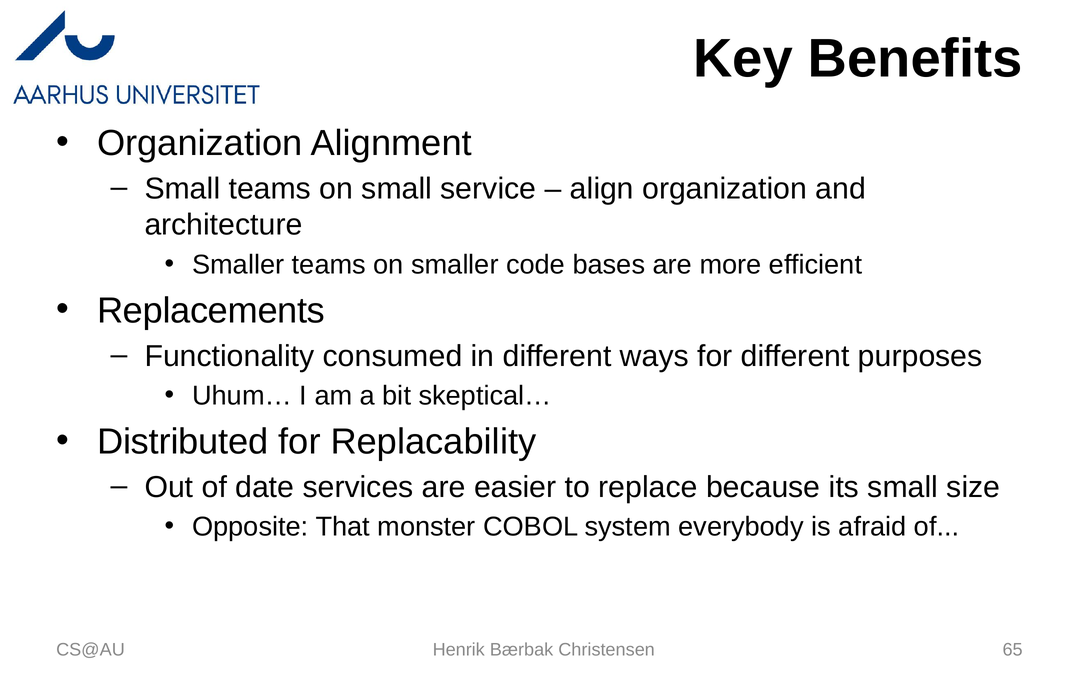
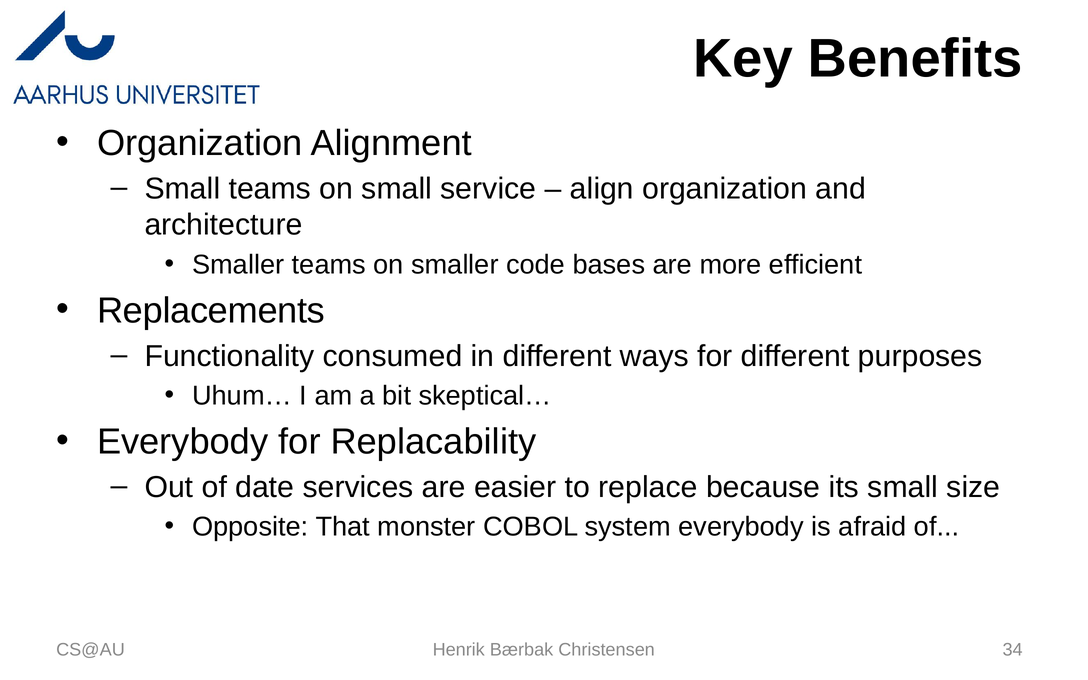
Distributed at (183, 442): Distributed -> Everybody
65: 65 -> 34
